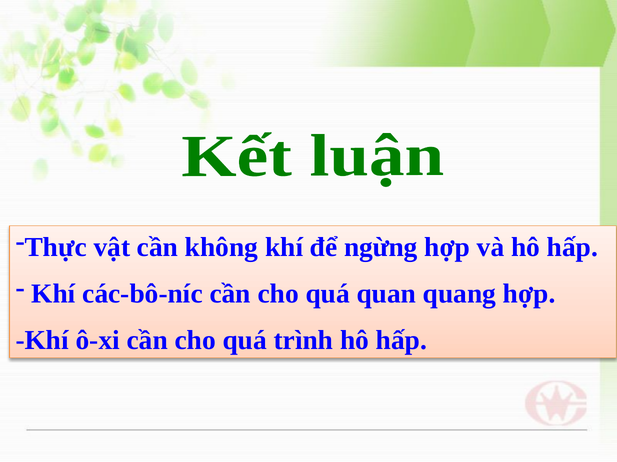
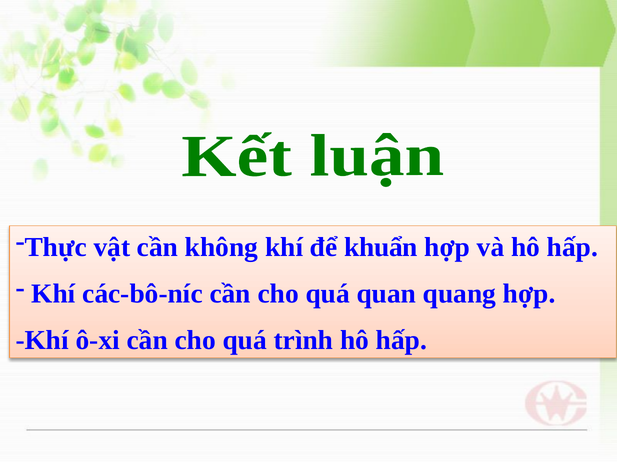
ngừng: ngừng -> khuẩn
